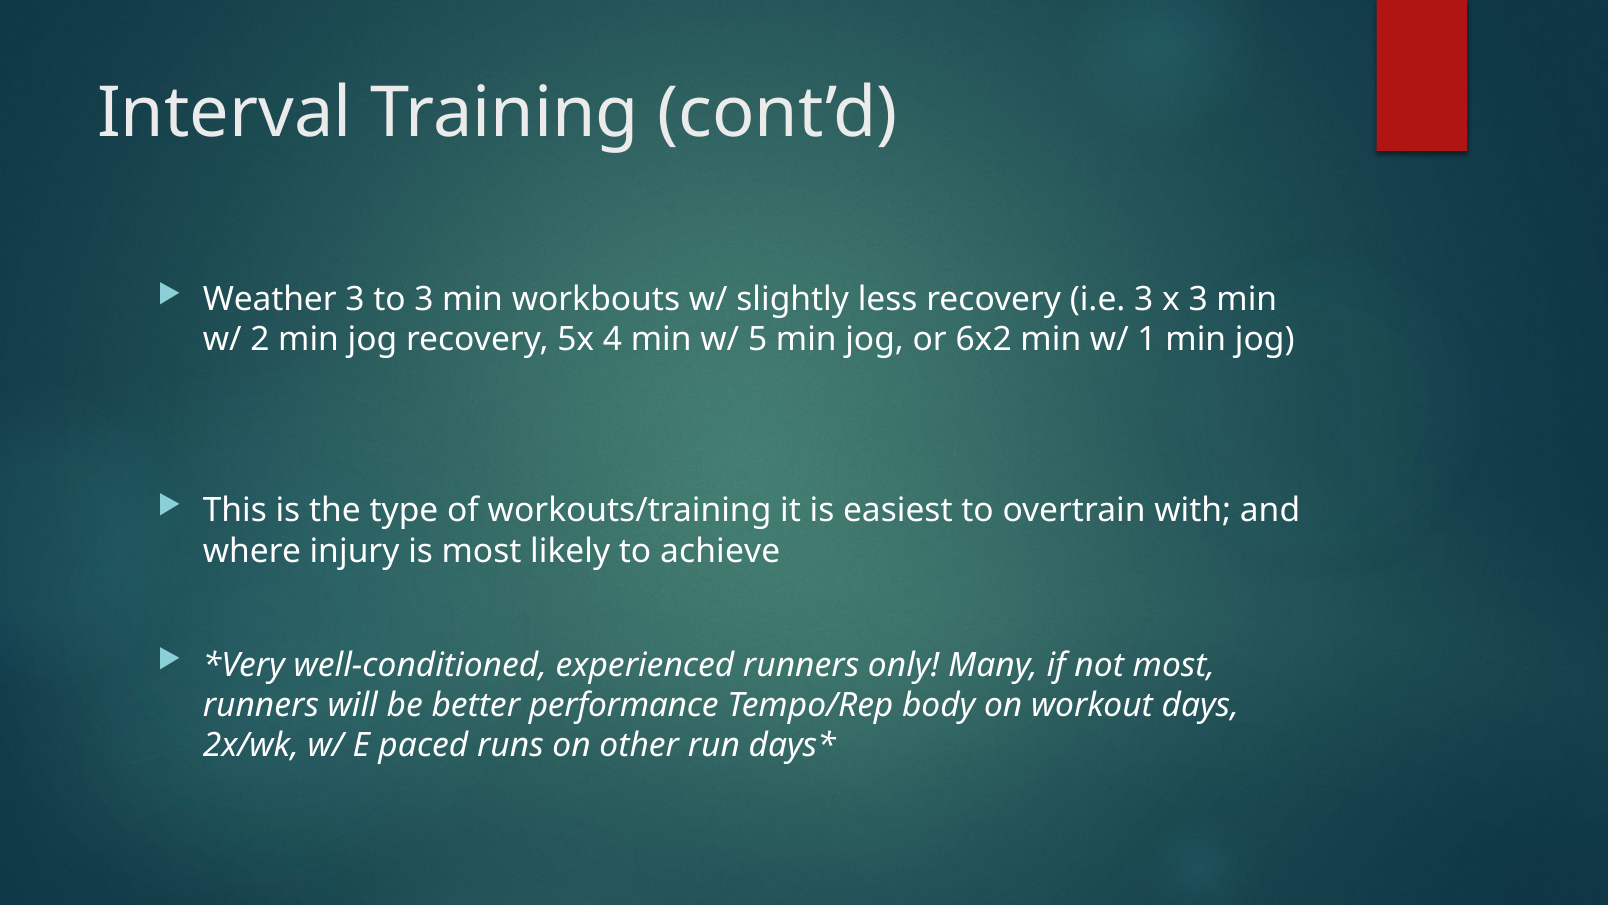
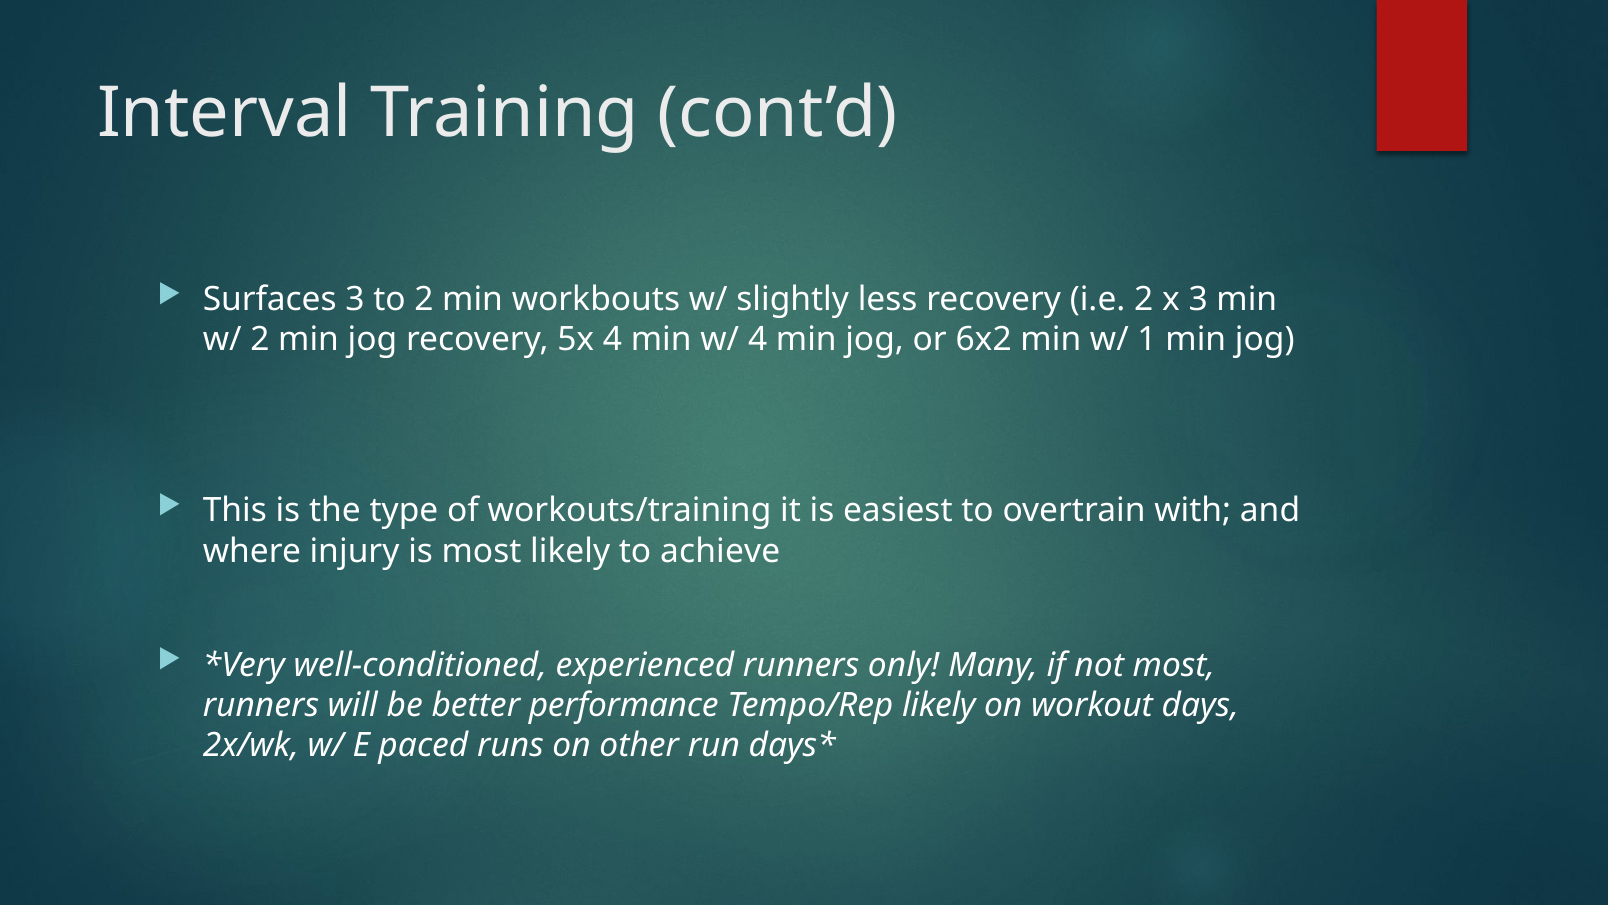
Weather: Weather -> Surfaces
to 3: 3 -> 2
i.e 3: 3 -> 2
w/ 5: 5 -> 4
Tempo/Rep body: body -> likely
